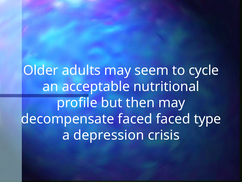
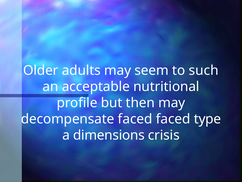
cycle: cycle -> such
depression: depression -> dimensions
